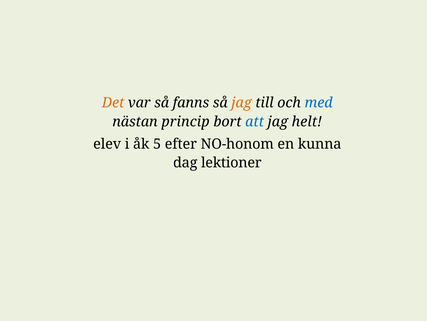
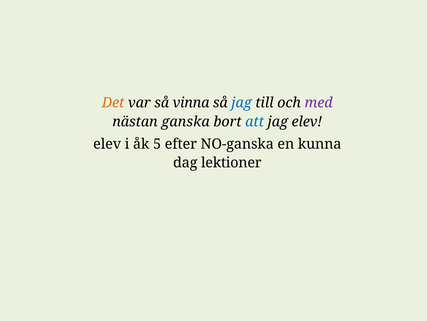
fanns: fanns -> vinna
jag at (242, 103) colour: orange -> blue
med colour: blue -> purple
princip: princip -> ganska
jag helt: helt -> elev
NO-honom: NO-honom -> NO-ganska
